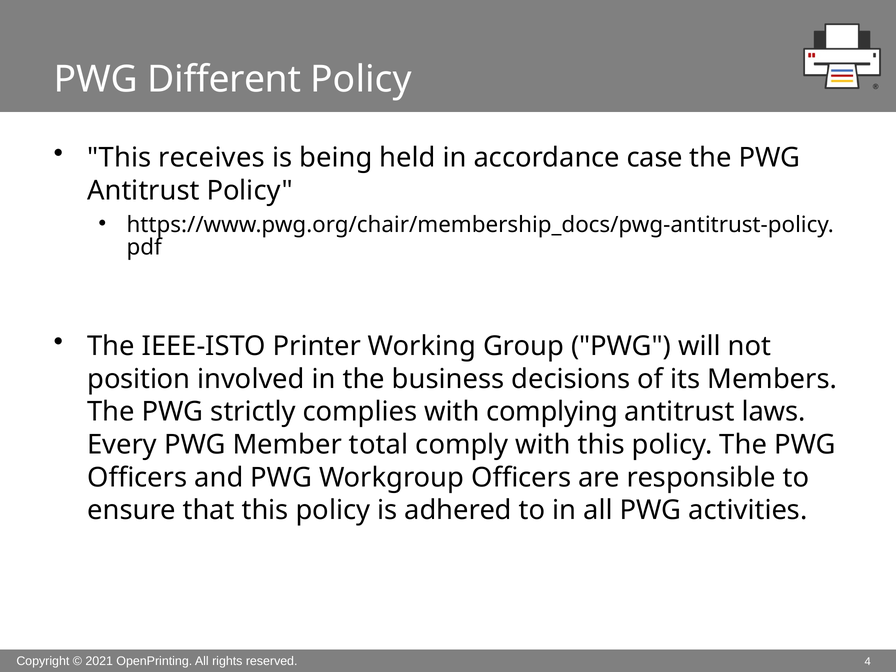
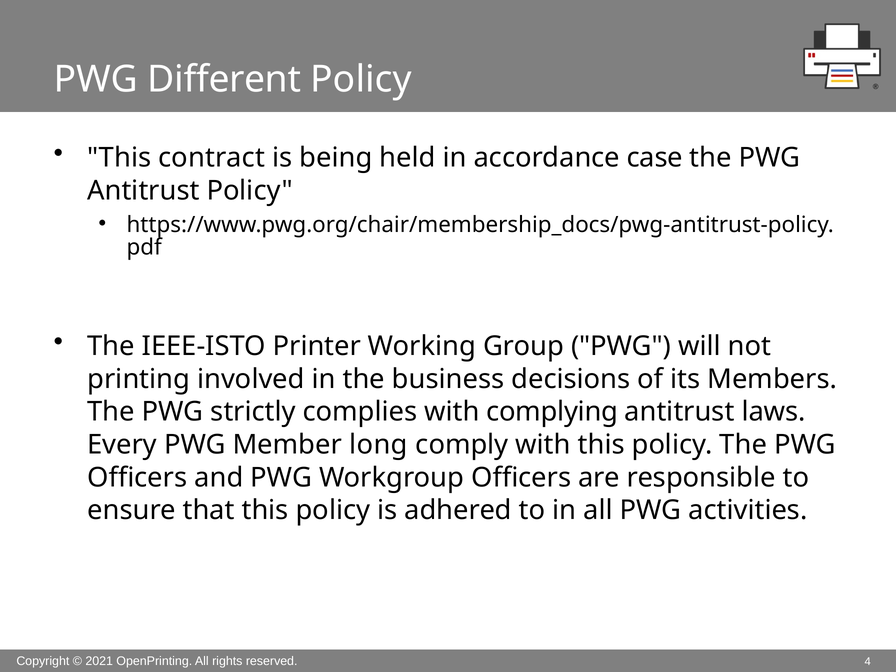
receives: receives -> contract
position: position -> printing
total: total -> long
